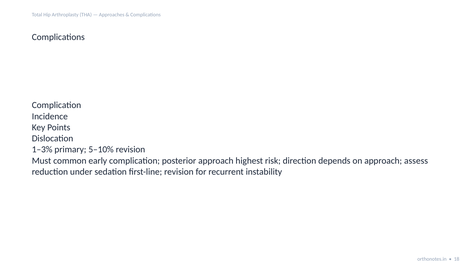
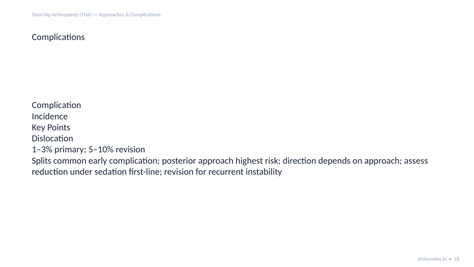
Must: Must -> Splits
